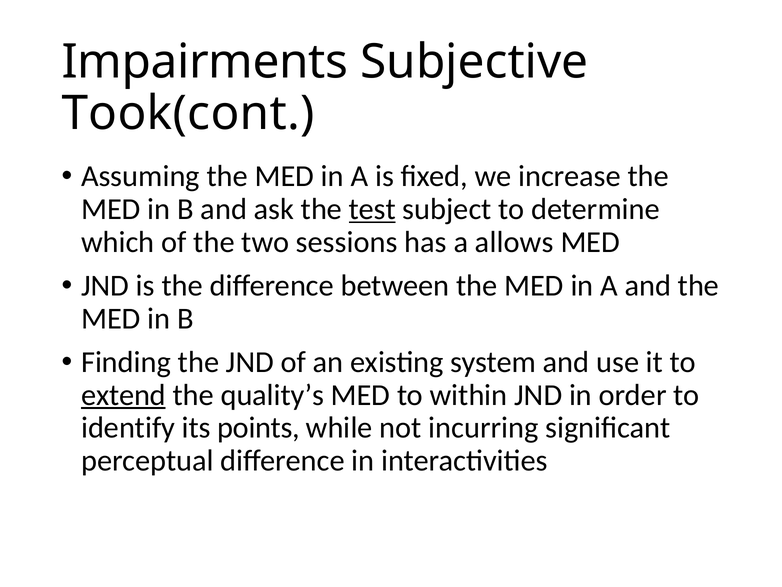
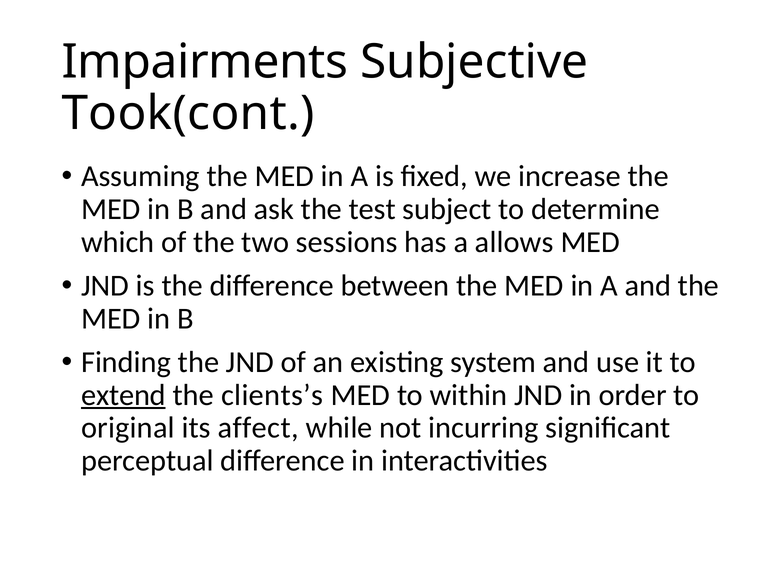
test underline: present -> none
quality’s: quality’s -> clients’s
identify: identify -> original
points: points -> affect
